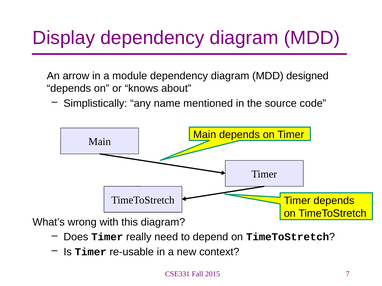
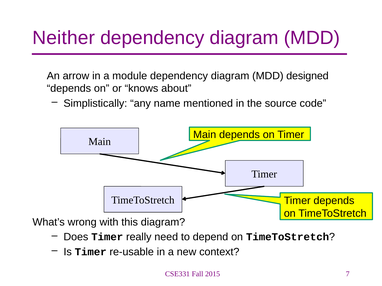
Display: Display -> Neither
